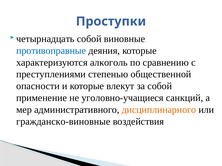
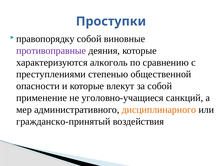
четырнадцать: четырнадцать -> правопорядку
противоправные colour: blue -> purple
гражданско-виновные: гражданско-виновные -> гражданско-принятый
